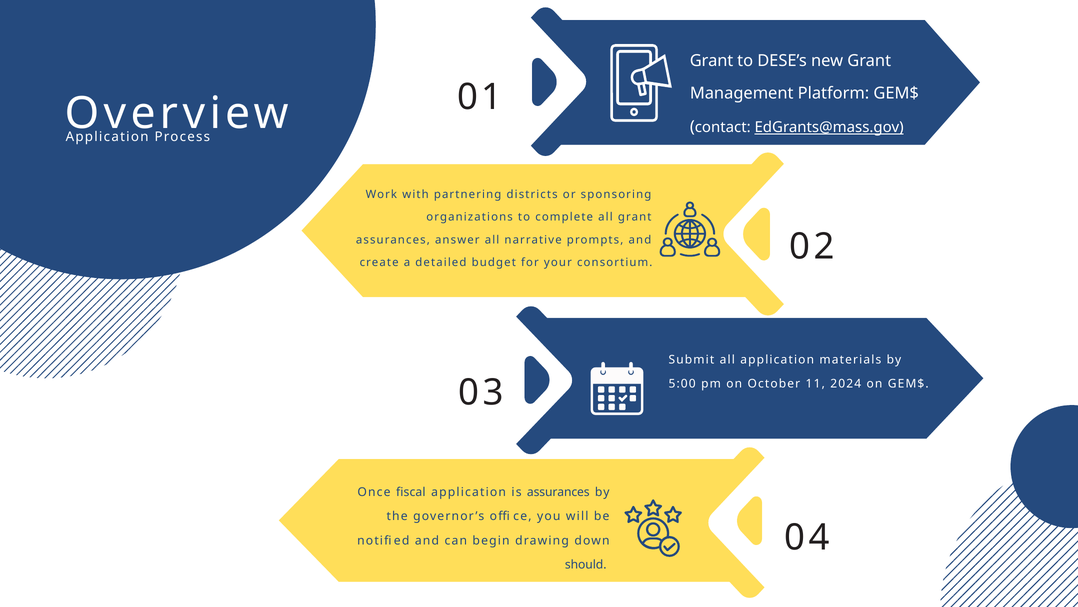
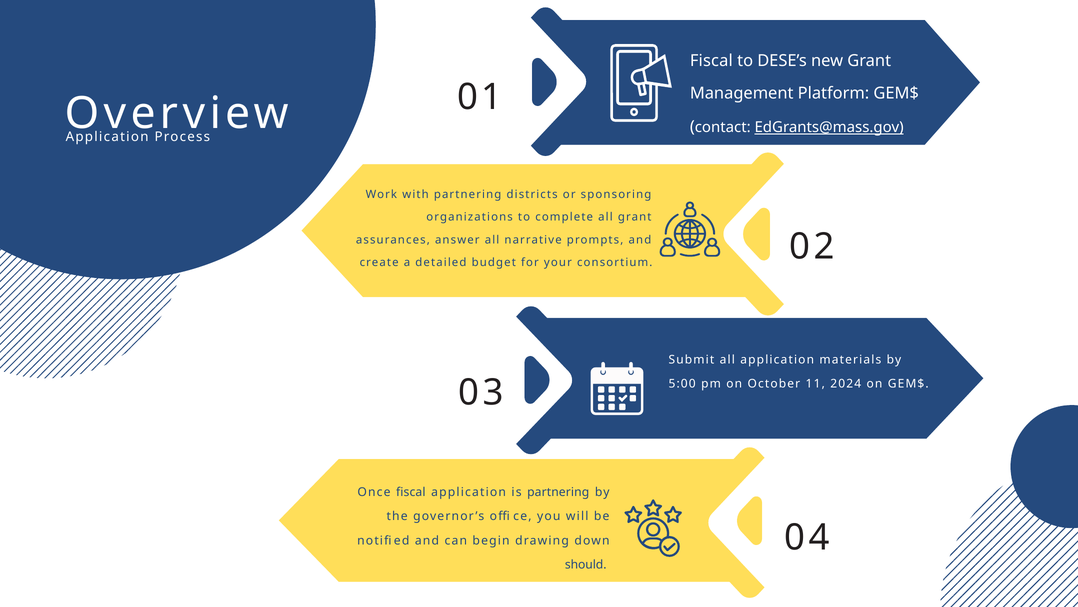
Grant at (712, 61): Grant -> Fiscal
is assurances: assurances -> partnering
